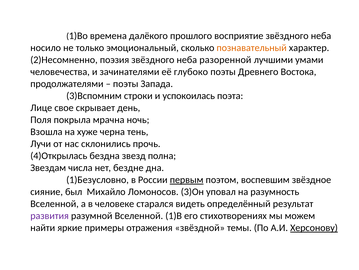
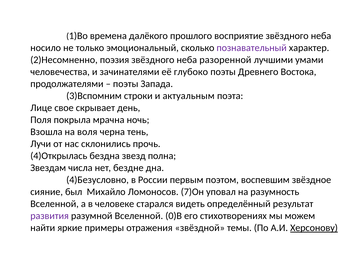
познавательный colour: orange -> purple
успокоилась: успокоилась -> актуальным
хуже: хуже -> воля
1)Безусловно: 1)Безусловно -> 4)Безусловно
первым underline: present -> none
3)Он: 3)Он -> 7)Он
1)В: 1)В -> 0)В
